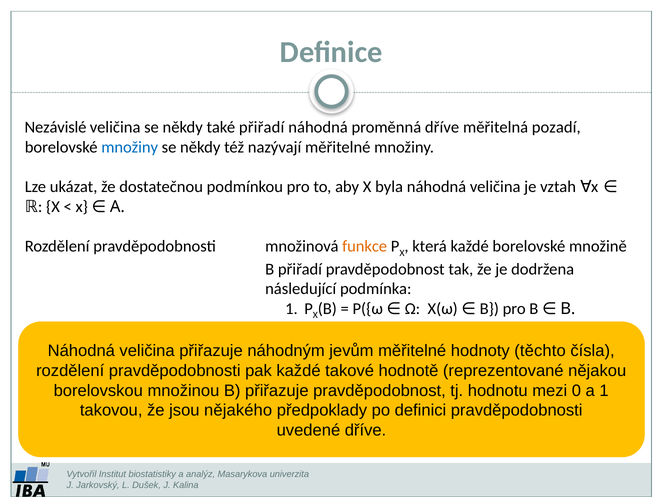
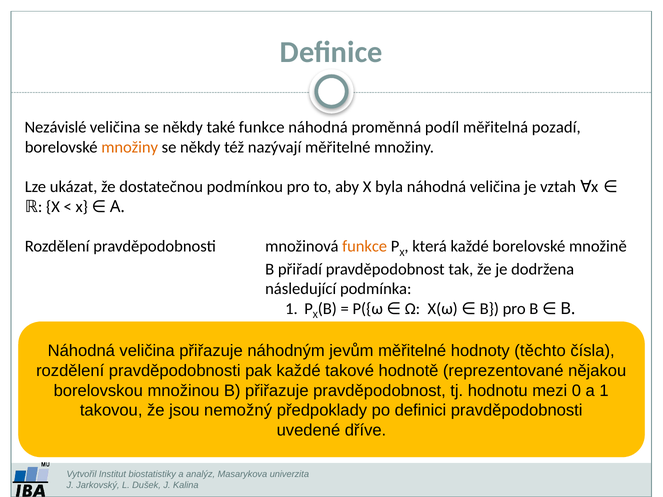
také přiřadí: přiřadí -> funkce
proměnná dříve: dříve -> podíl
množiny at (130, 147) colour: blue -> orange
nějakého: nějakého -> nemožný
